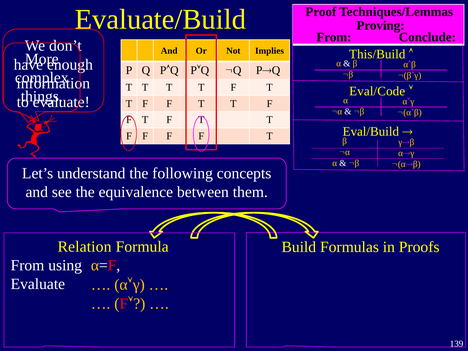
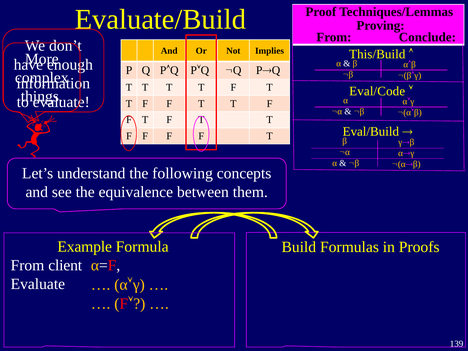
Relation: Relation -> Example
using: using -> client
